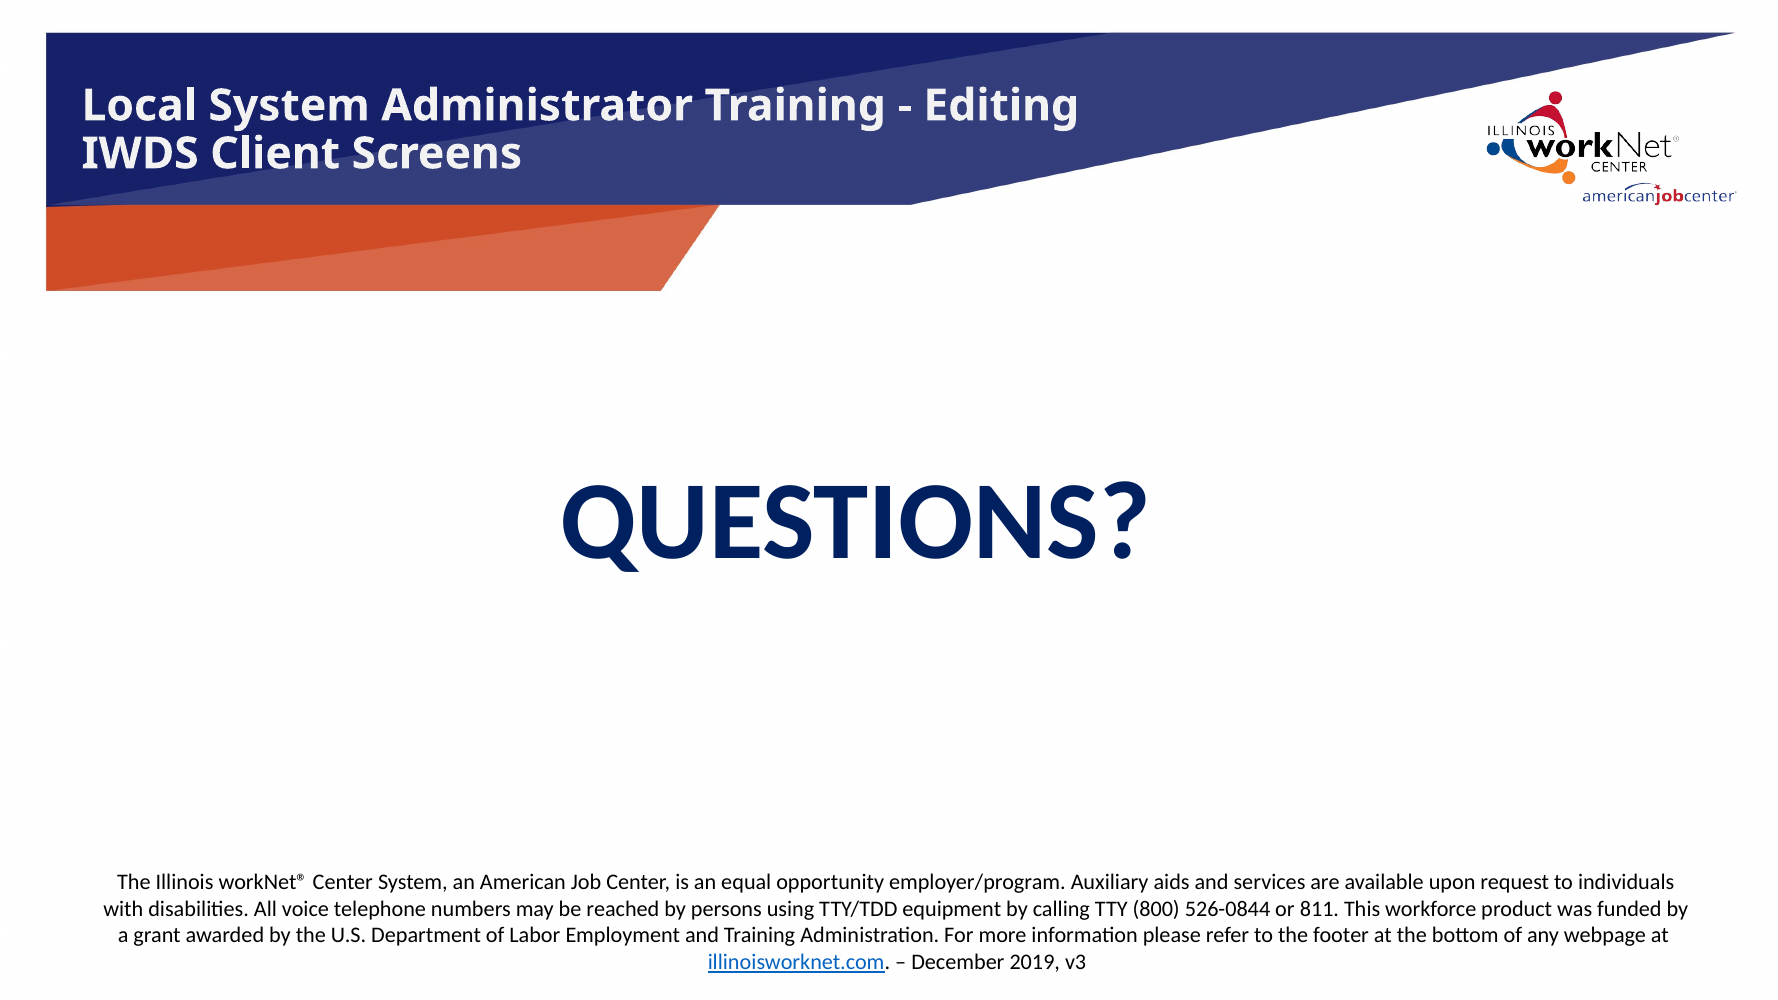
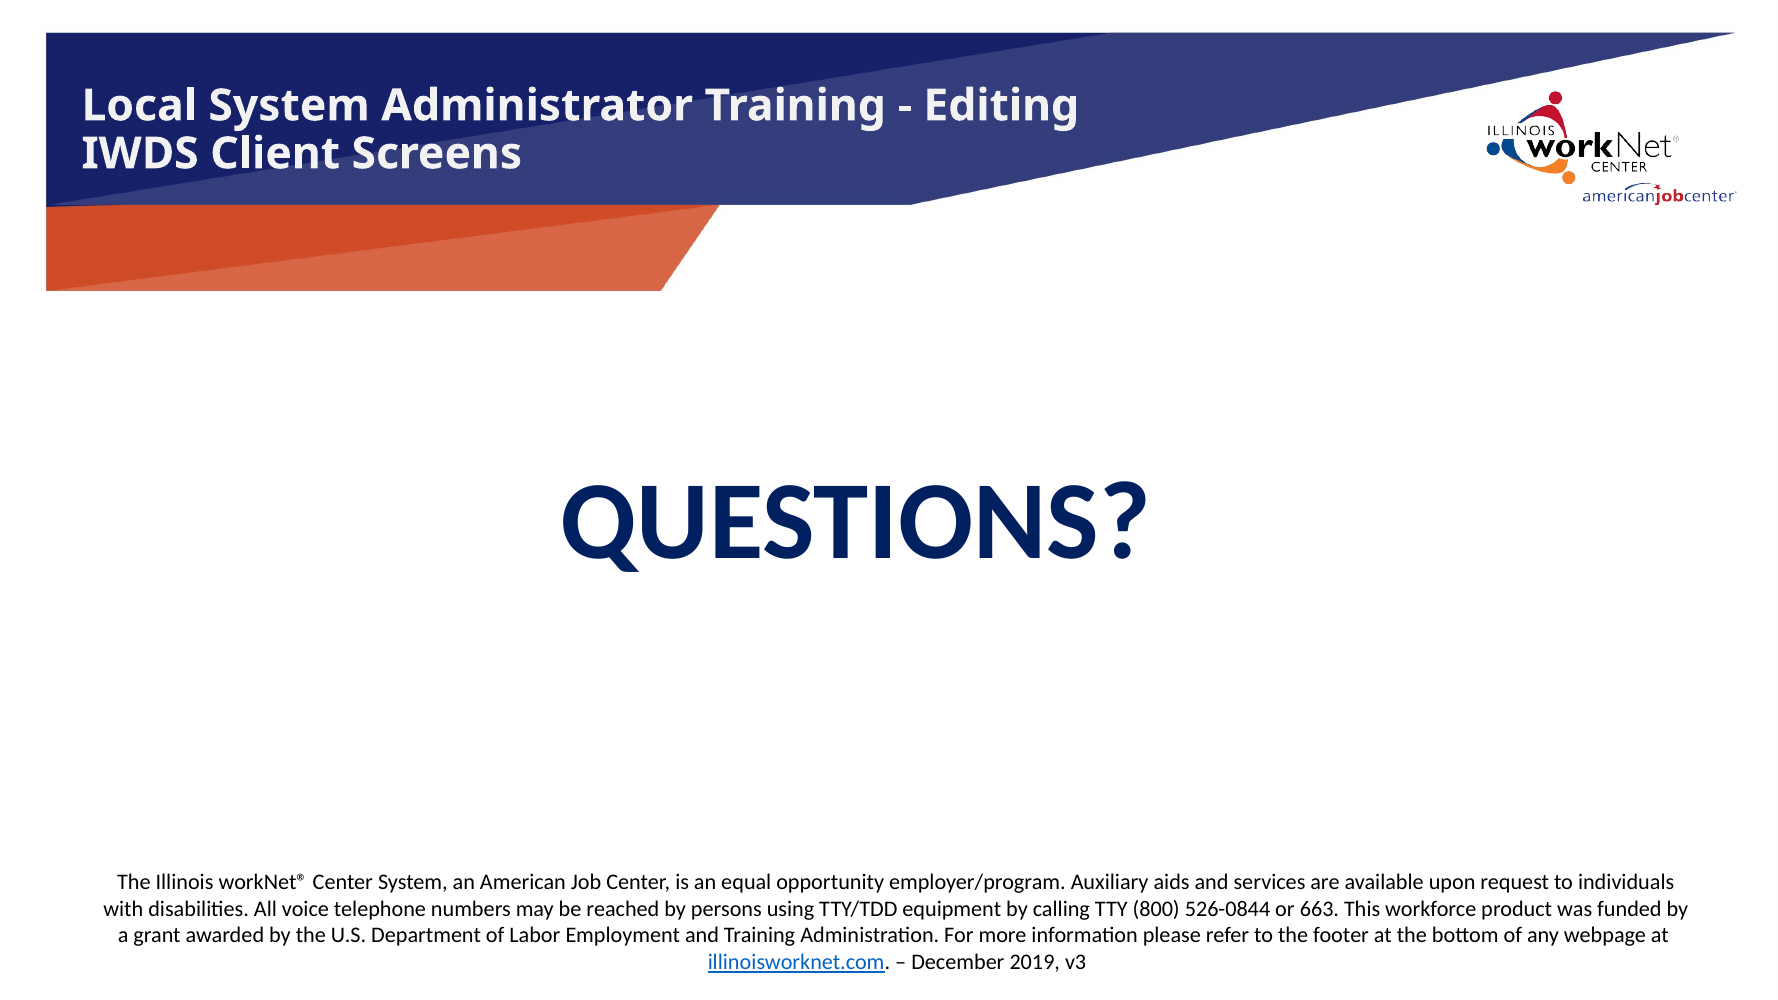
811: 811 -> 663
